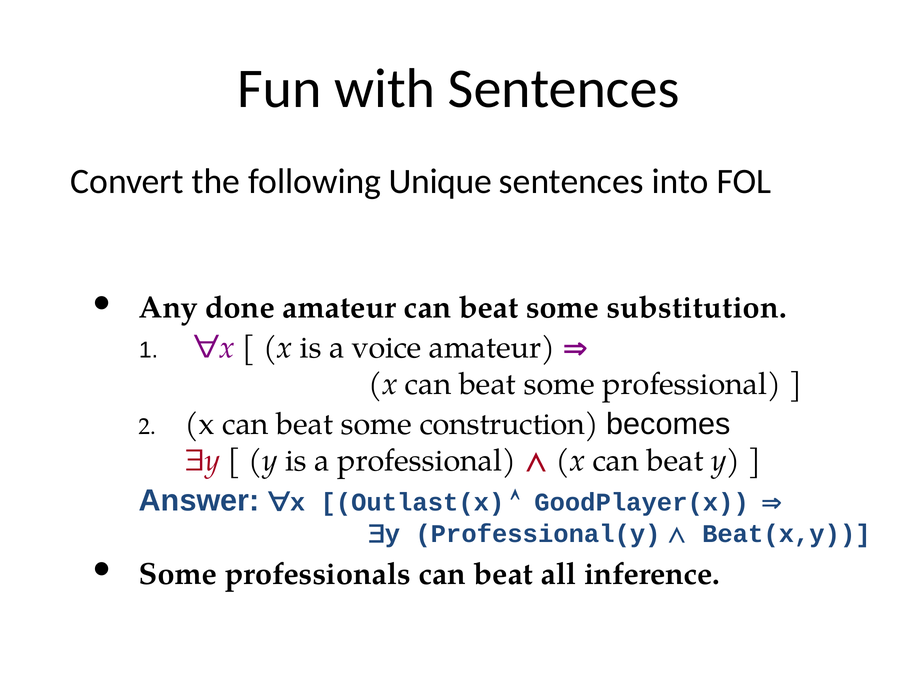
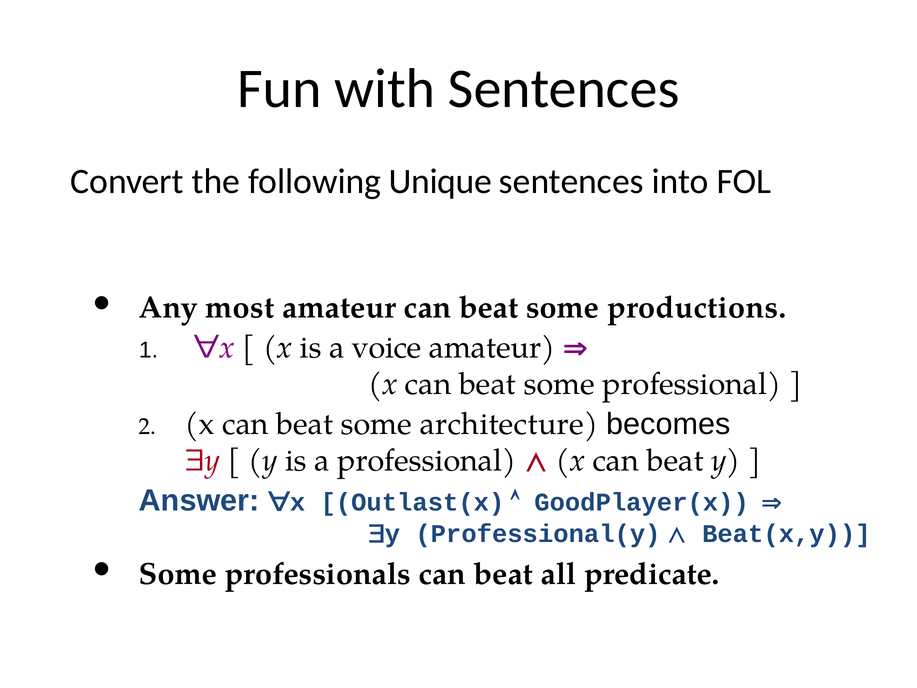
done: done -> most
substitution: substitution -> productions
construction: construction -> architecture
inference: inference -> predicate
